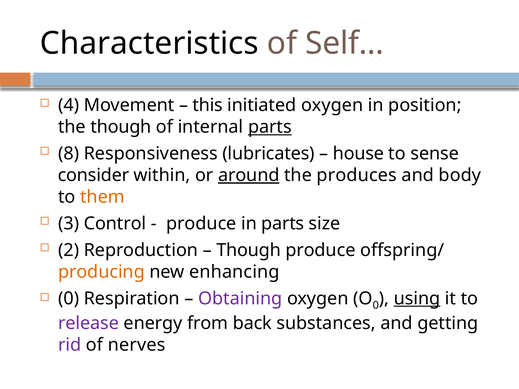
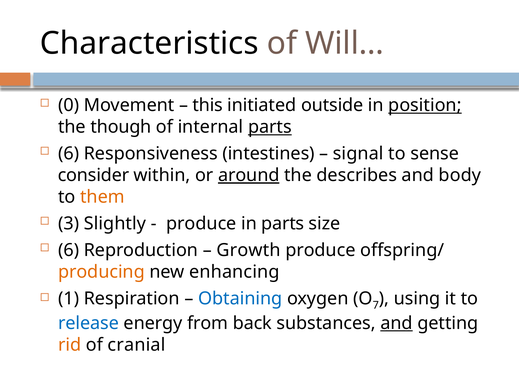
Self…: Self… -> Will…
4: 4 -> 0
initiated oxygen: oxygen -> outside
position underline: none -> present
8 at (69, 154): 8 -> 6
lubricates: lubricates -> intestines
house: house -> signal
produces: produces -> describes
Control: Control -> Slightly
2 at (69, 250): 2 -> 6
Though at (249, 250): Though -> Growth
0 at (69, 299): 0 -> 1
Obtaining colour: purple -> blue
0 at (376, 306): 0 -> 7
using underline: present -> none
release colour: purple -> blue
and at (397, 323) underline: none -> present
rid colour: purple -> orange
nerves: nerves -> cranial
